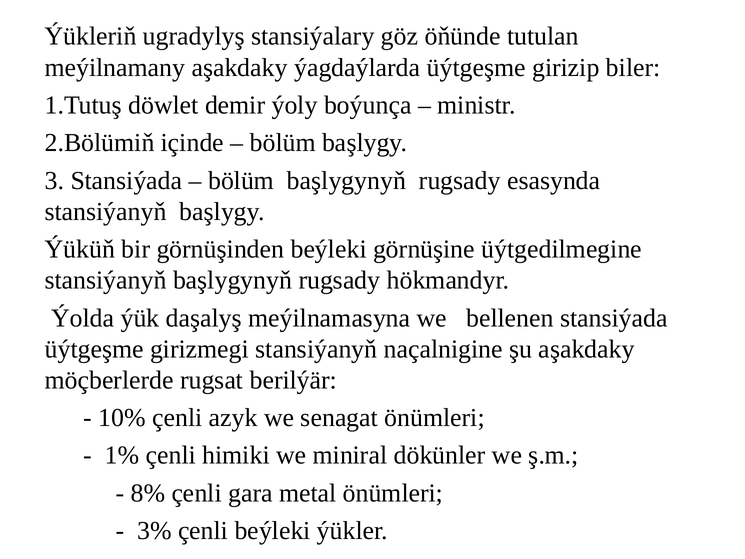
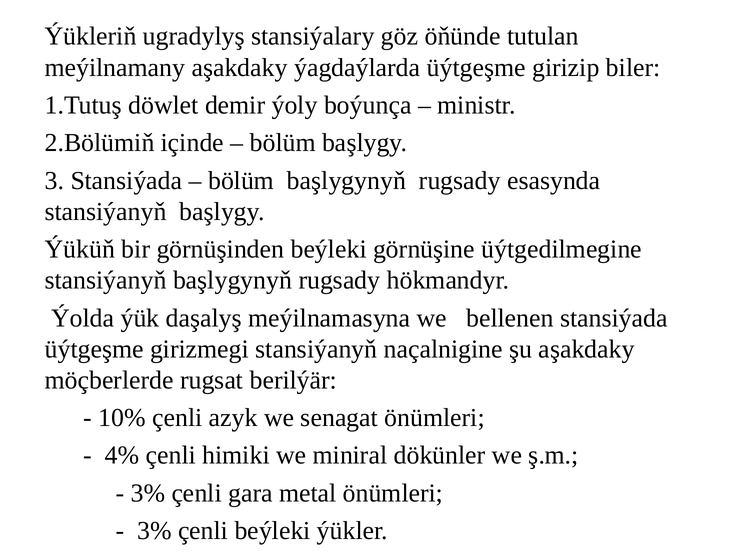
1%: 1% -> 4%
8% at (148, 493): 8% -> 3%
